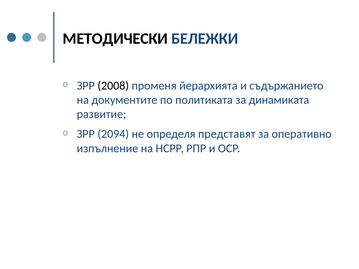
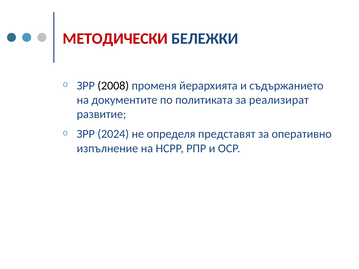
МЕТОДИЧЕСКИ colour: black -> red
динамиката: динамиката -> реализират
2094: 2094 -> 2024
